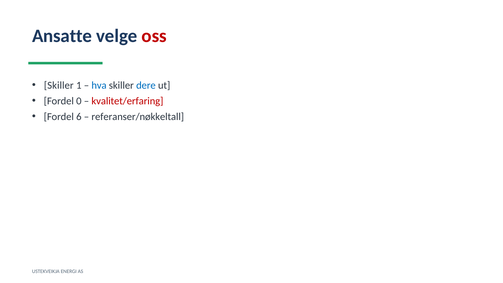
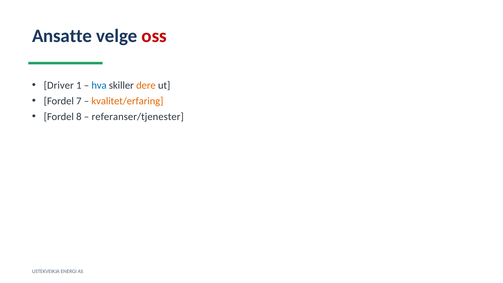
Skiller at (59, 85): Skiller -> Driver
dere colour: blue -> orange
0: 0 -> 7
kvalitet/erfaring colour: red -> orange
6: 6 -> 8
referanser/nøkkeltall: referanser/nøkkeltall -> referanser/tjenester
